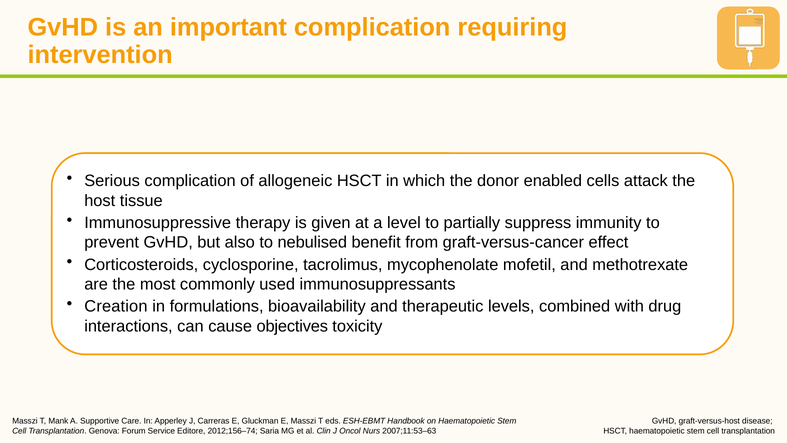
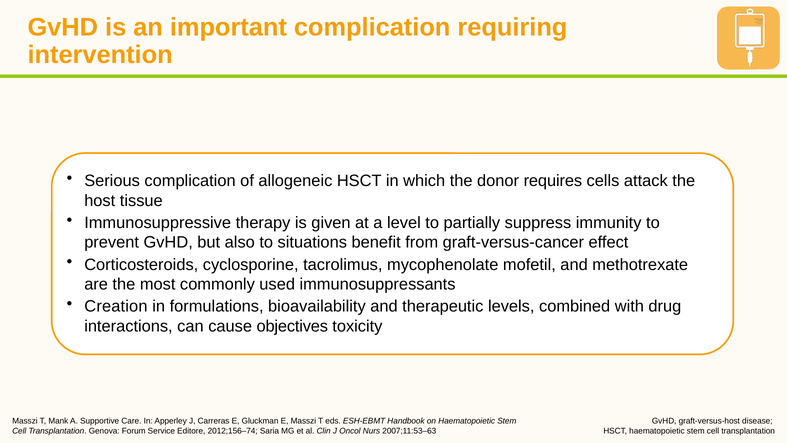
enabled: enabled -> requires
nebulised: nebulised -> situations
